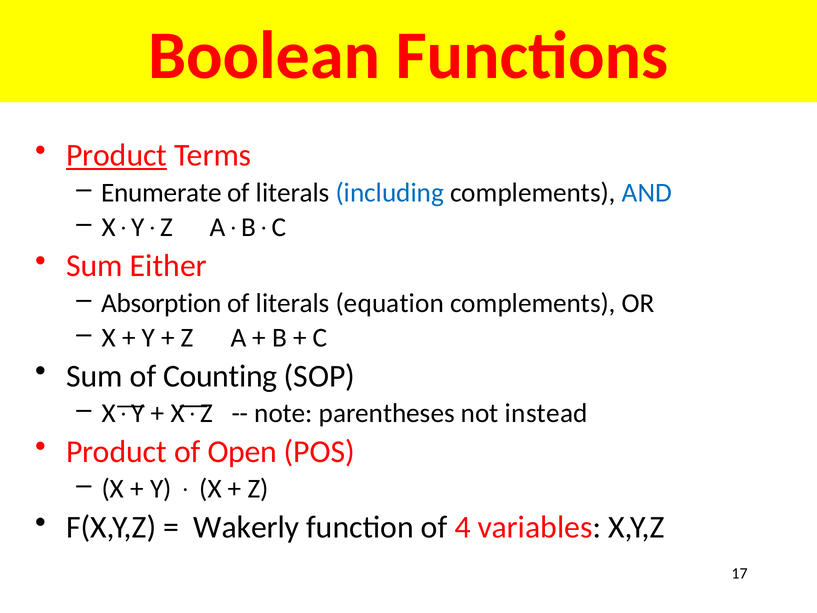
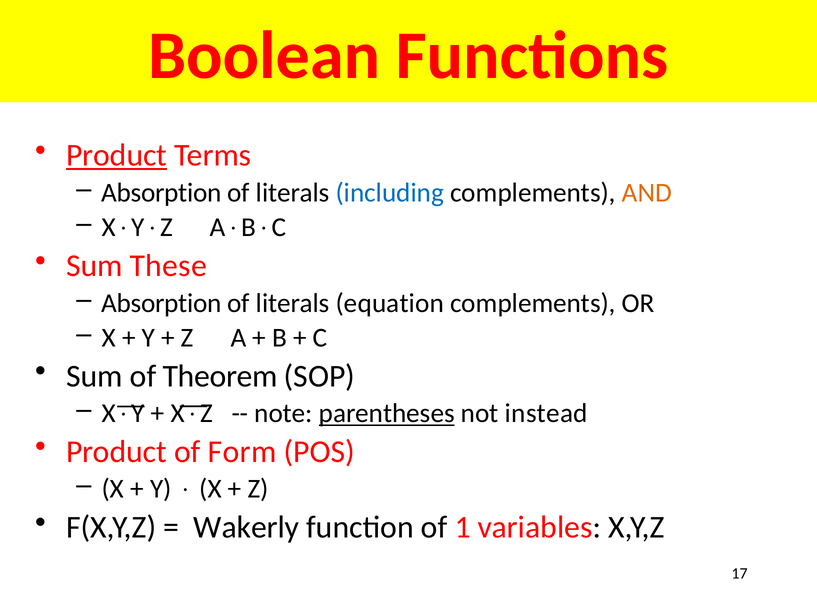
Enumerate at (161, 193): Enumerate -> Absorption
AND colour: blue -> orange
Either: Either -> These
Counting: Counting -> Theorem
parentheses underline: none -> present
Open: Open -> Form
4: 4 -> 1
